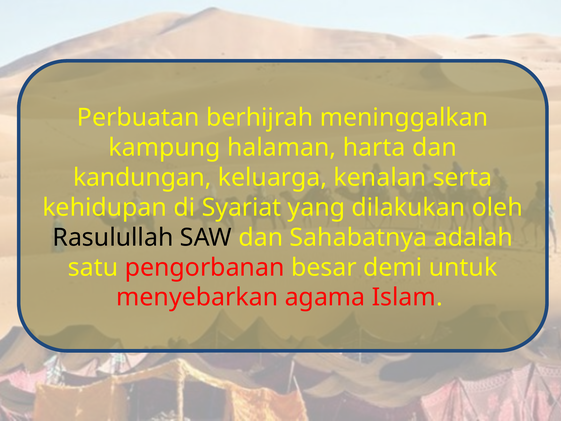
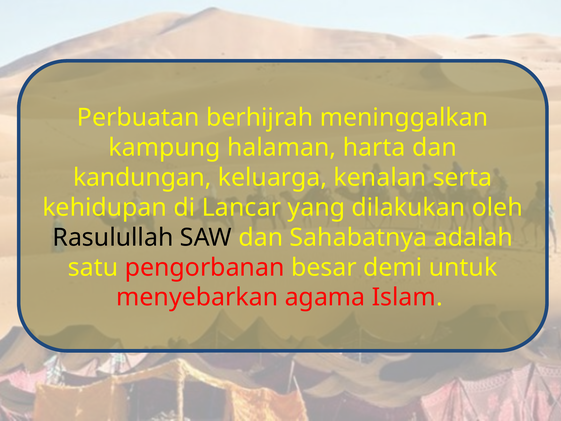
Syariat: Syariat -> Lancar
